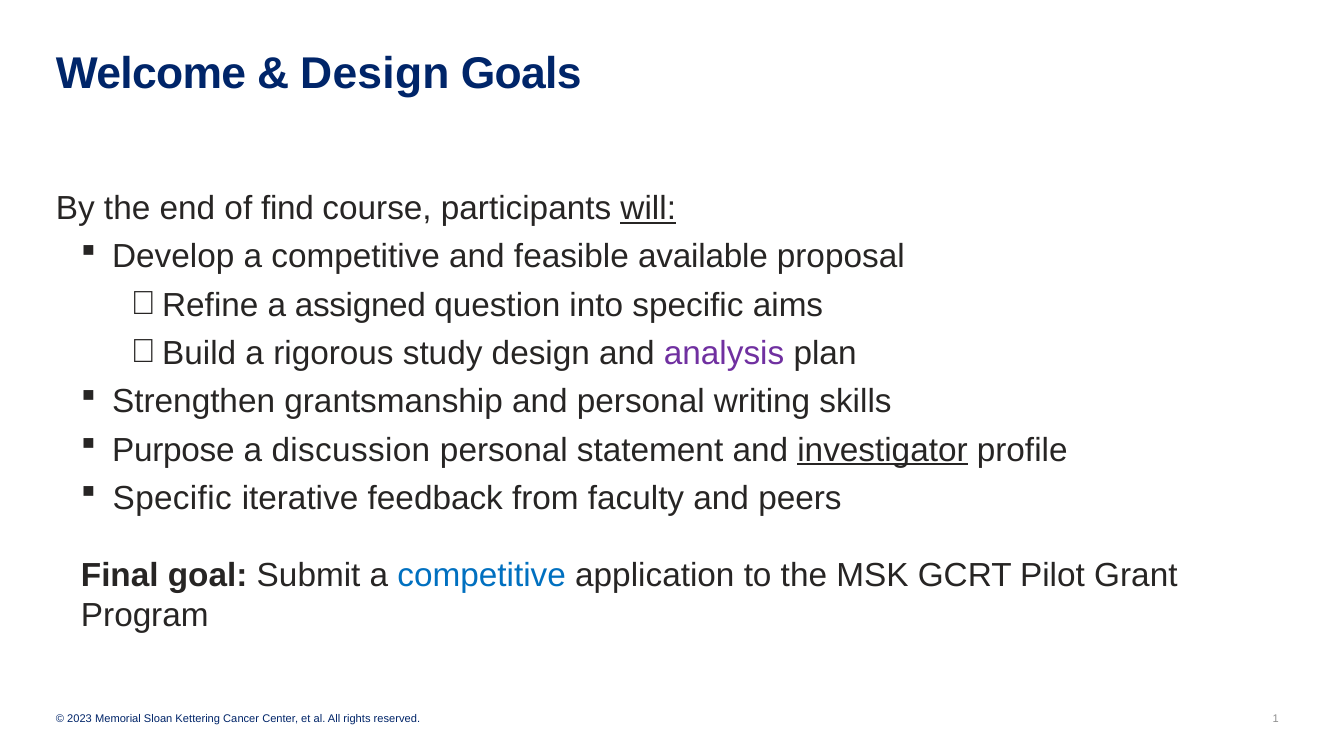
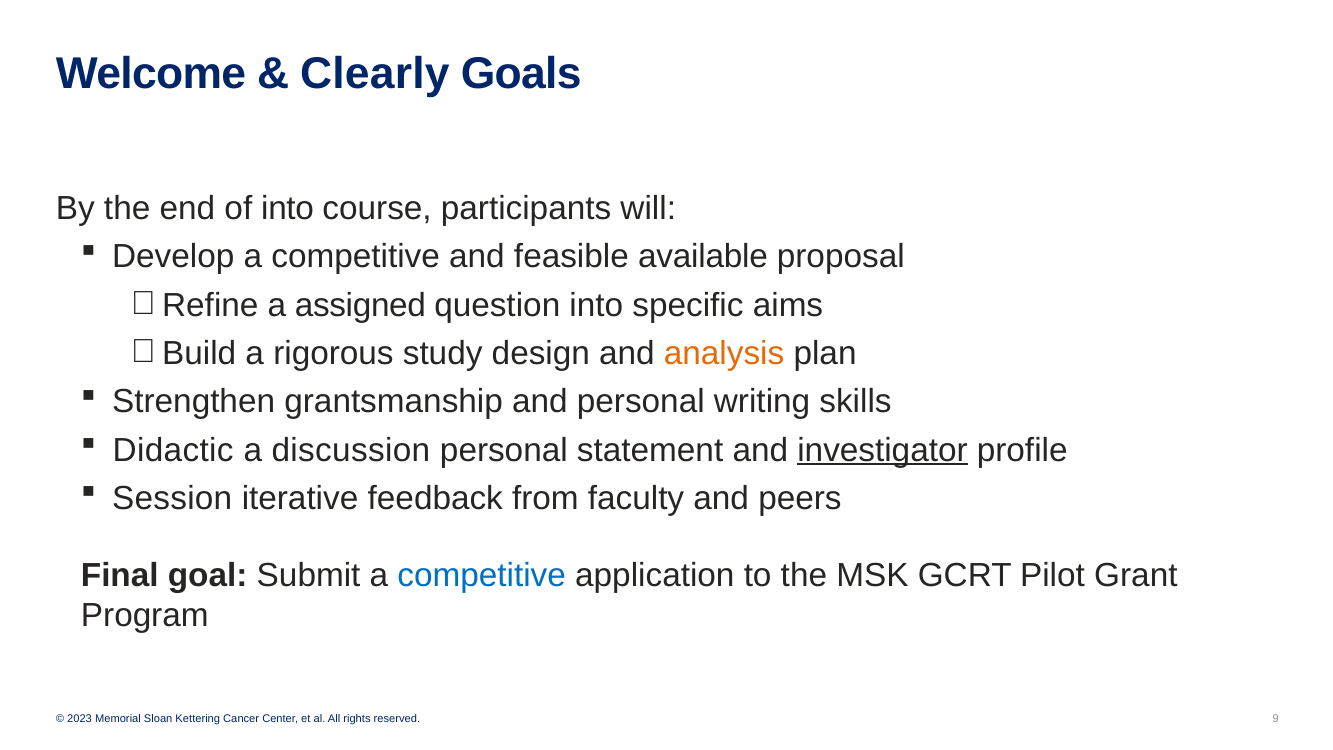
Design at (375, 74): Design -> Clearly
of find: find -> into
will underline: present -> none
analysis colour: purple -> orange
Purpose: Purpose -> Didactic
Specific at (172, 498): Specific -> Session
1: 1 -> 9
